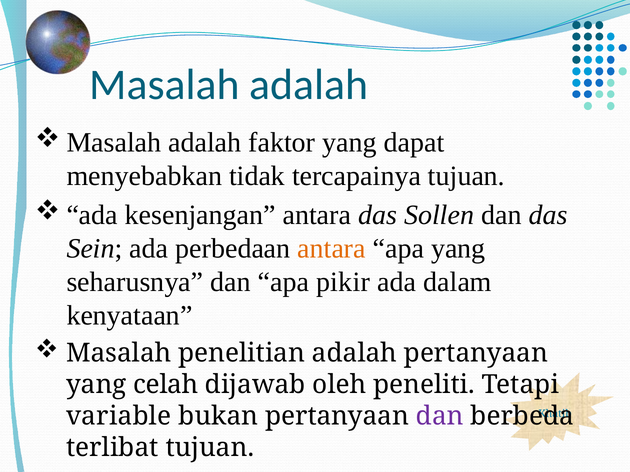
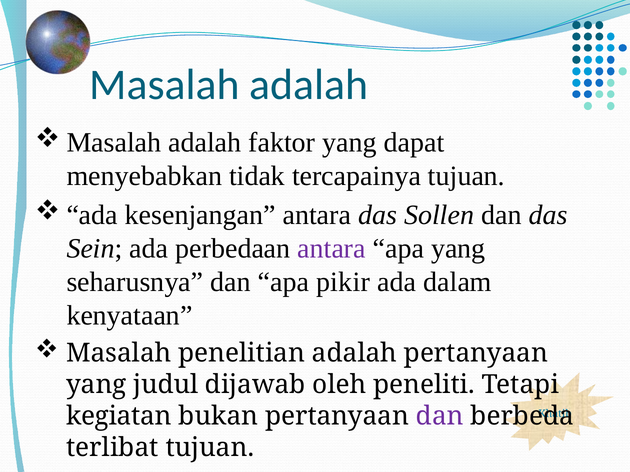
antara at (332, 249) colour: orange -> purple
celah: celah -> judul
variable: variable -> kegiatan
